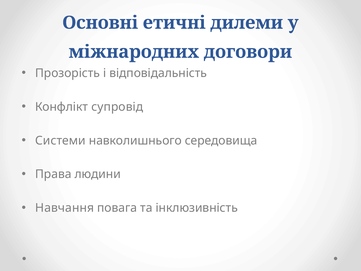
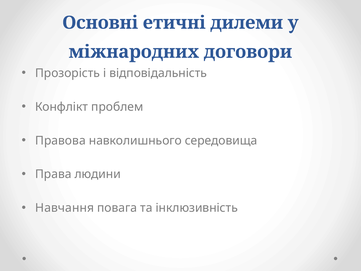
супровід: супровід -> проблем
Системи: Системи -> Правова
